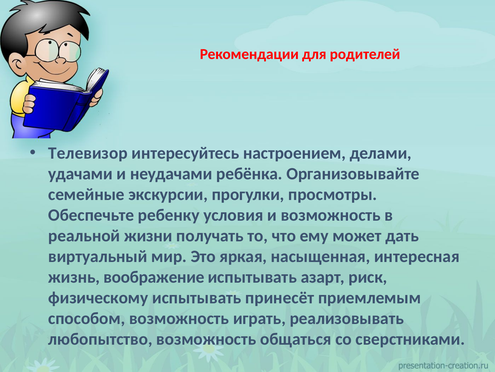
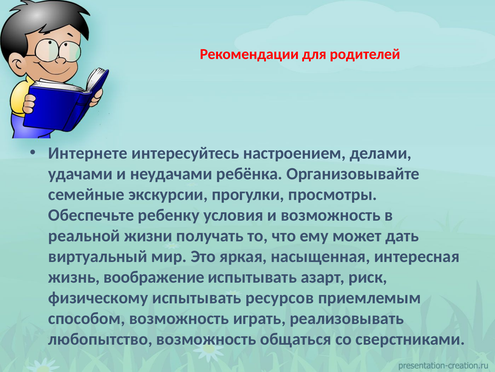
Телевизор: Телевизор -> Интернете
принесёт: принесёт -> ресурсов
